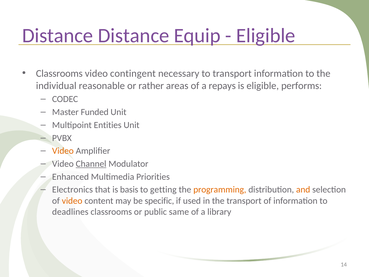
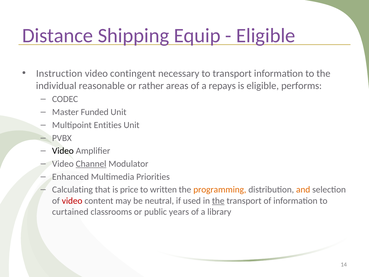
Distance Distance: Distance -> Shipping
Classrooms at (59, 73): Classrooms -> Instruction
Video at (63, 151) colour: orange -> black
Electronics: Electronics -> Calculating
basis: basis -> price
getting: getting -> written
video at (72, 201) colour: orange -> red
specific: specific -> neutral
the at (218, 201) underline: none -> present
deadlines: deadlines -> curtained
same: same -> years
